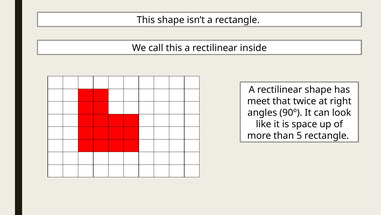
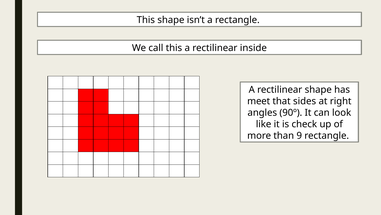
twice: twice -> sides
space: space -> check
5: 5 -> 9
